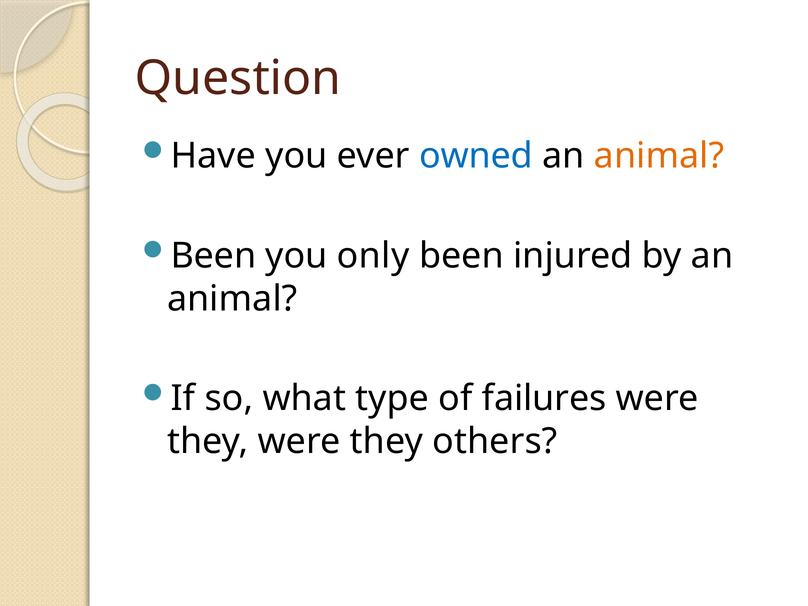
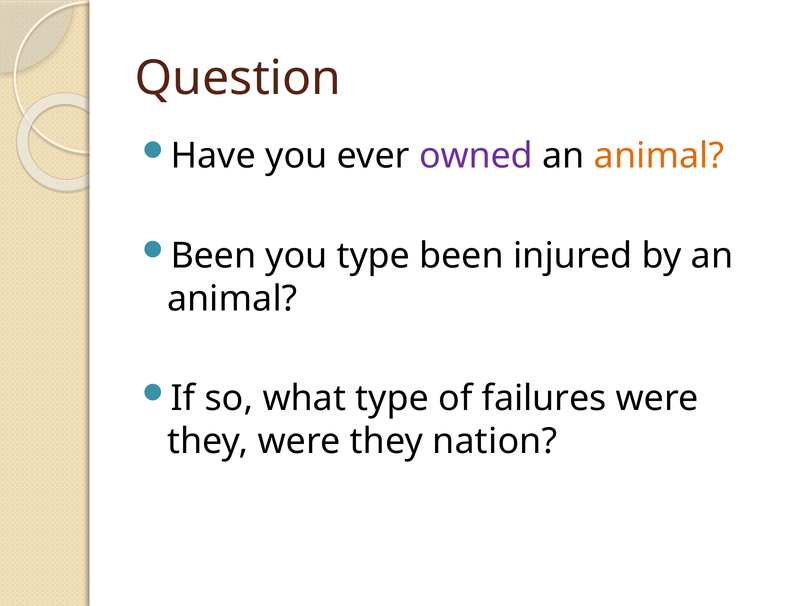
owned colour: blue -> purple
you only: only -> type
others: others -> nation
